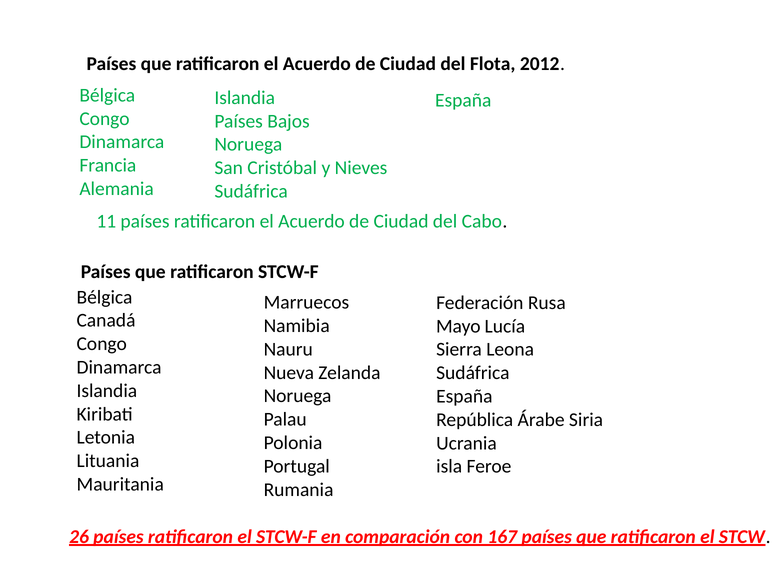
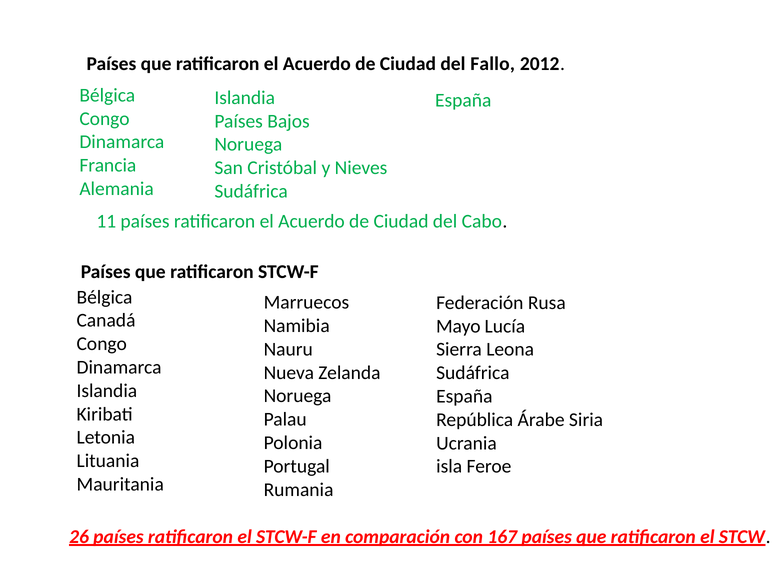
Flota: Flota -> Fallo
